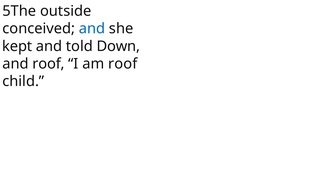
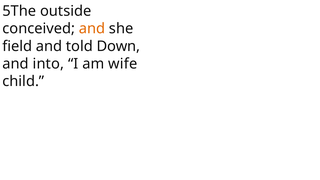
and at (92, 29) colour: blue -> orange
kept: kept -> field
and roof: roof -> into
am roof: roof -> wife
